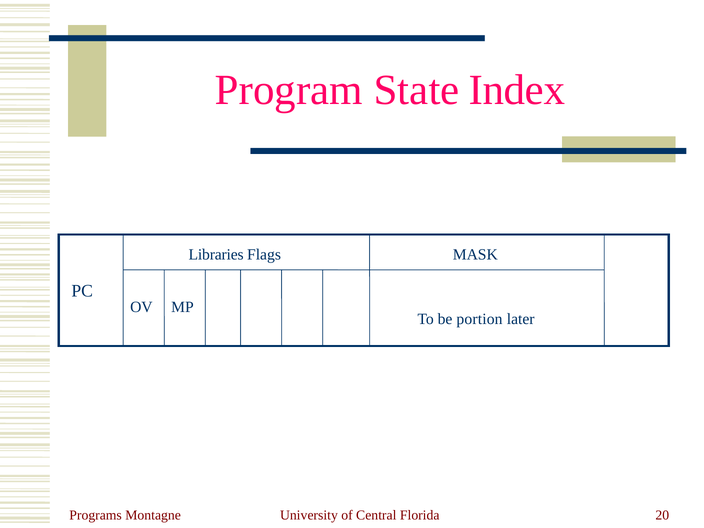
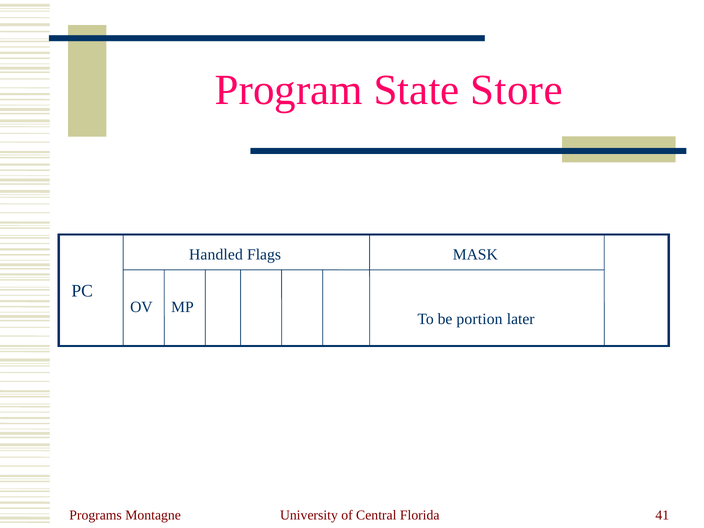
Index: Index -> Store
Libraries: Libraries -> Handled
20: 20 -> 41
